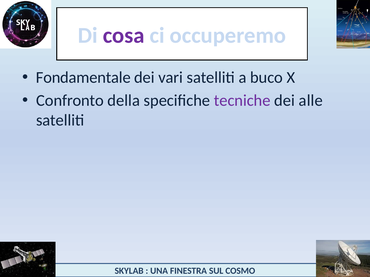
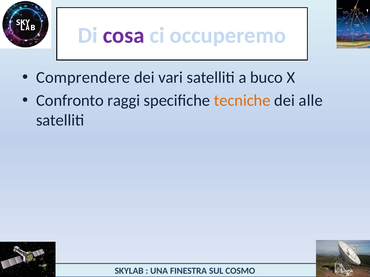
Fondamentale: Fondamentale -> Comprendere
della: della -> raggi
tecniche colour: purple -> orange
